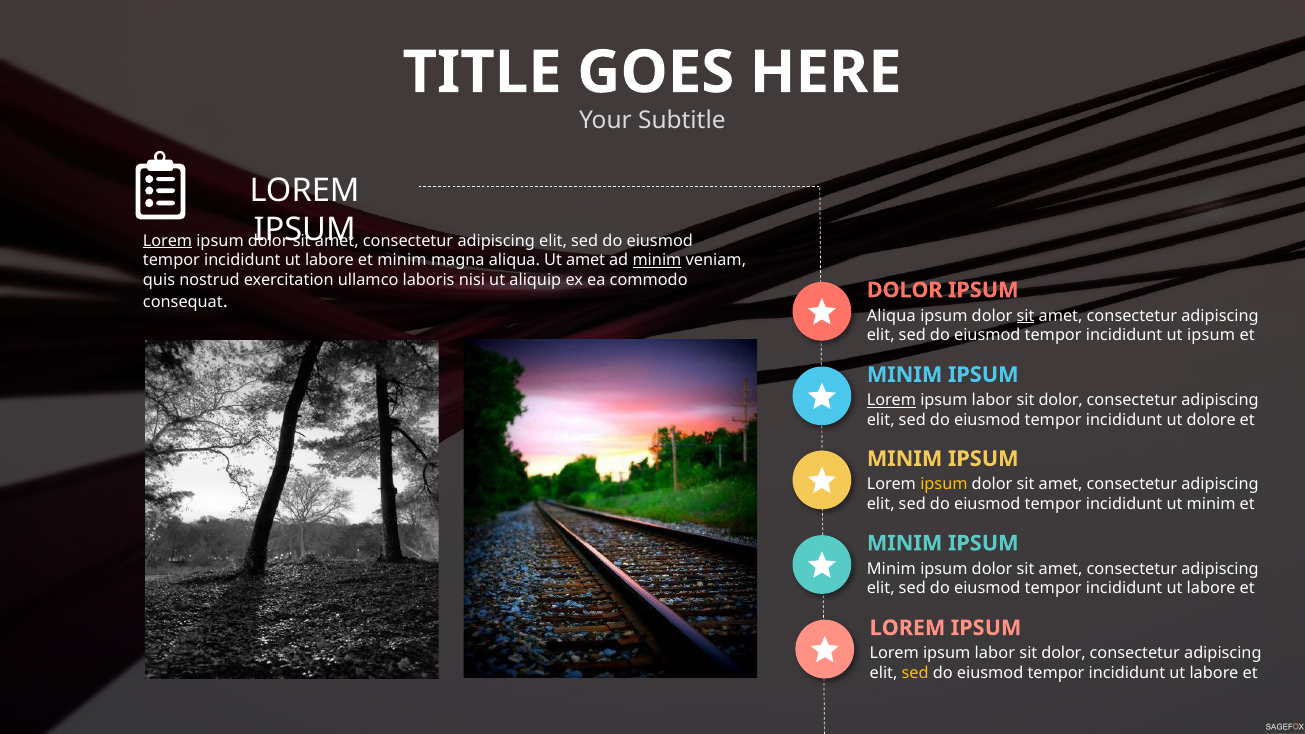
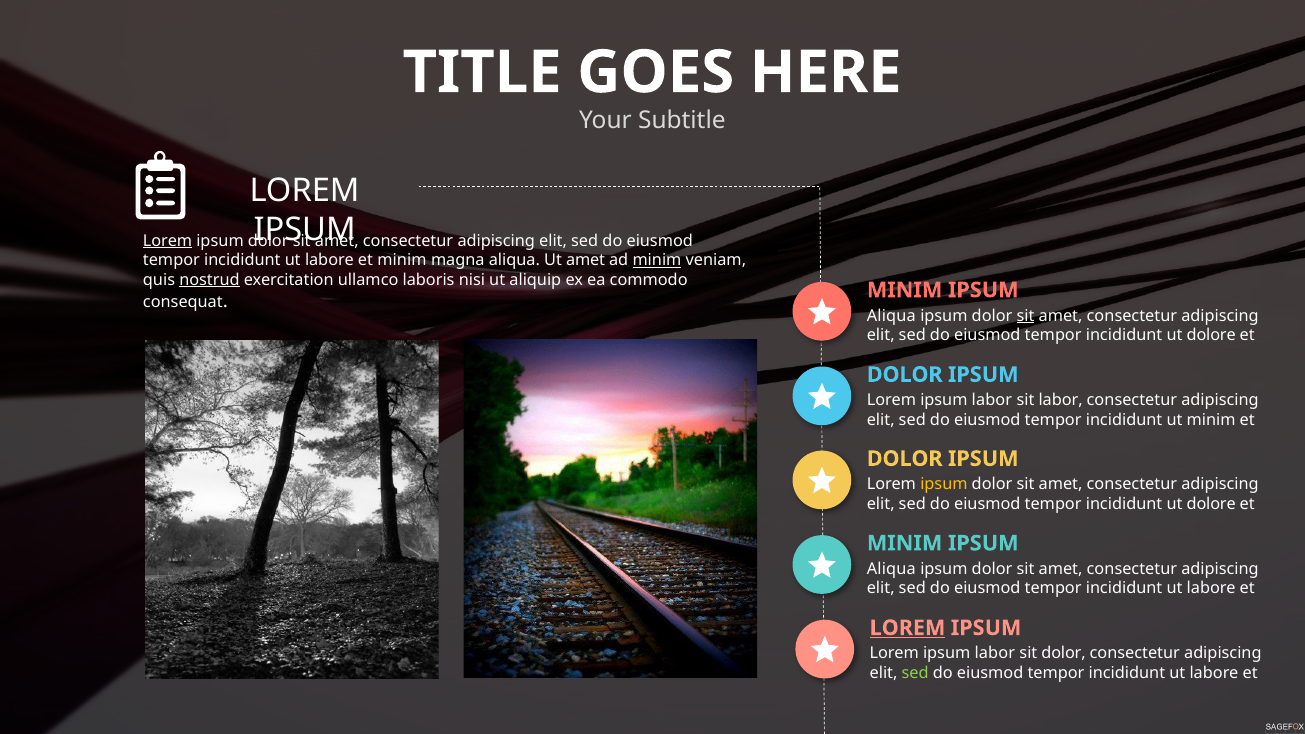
nostrud underline: none -> present
DOLOR at (905, 290): DOLOR -> MINIM
ipsum at (1211, 335): ipsum -> dolore
MINIM at (905, 375): MINIM -> DOLOR
Lorem at (891, 400) underline: present -> none
dolor at (1061, 400): dolor -> labor
ut dolore: dolore -> minim
MINIM at (905, 459): MINIM -> DOLOR
minim at (1211, 504): minim -> dolore
Minim at (891, 569): Minim -> Aliqua
LOREM at (908, 628) underline: none -> present
sed at (915, 673) colour: yellow -> light green
